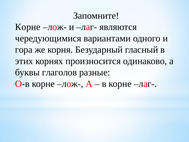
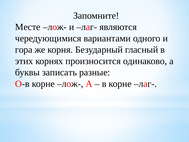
Корне at (28, 27): Корне -> Месте
глаголов: глаголов -> записать
